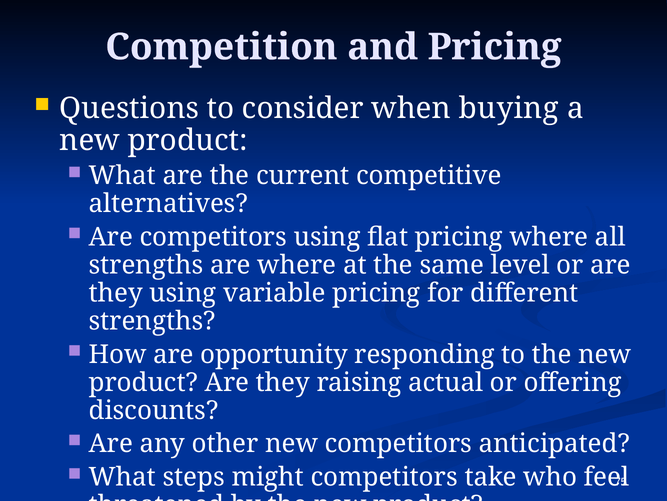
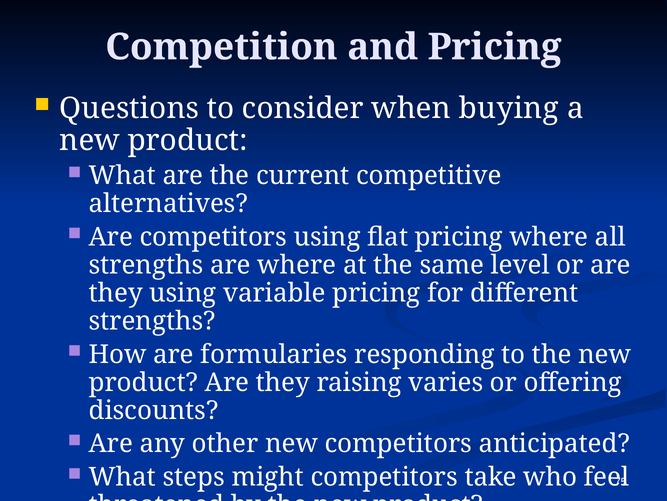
opportunity: opportunity -> formularies
actual: actual -> varies
